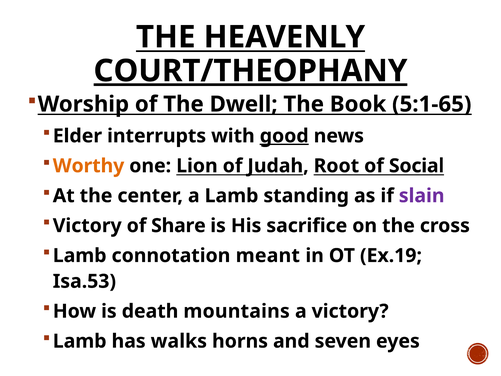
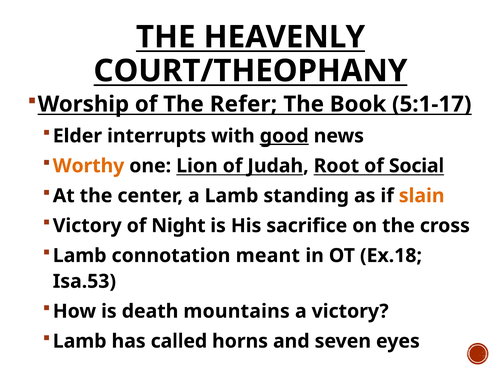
COURT/THEOPHANY underline: present -> none
Dwell: Dwell -> Refer
5:1-65: 5:1-65 -> 5:1-17
slain colour: purple -> orange
Share: Share -> Night
Ex.19: Ex.19 -> Ex.18
walks: walks -> called
